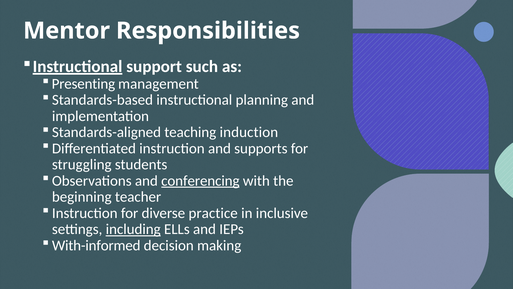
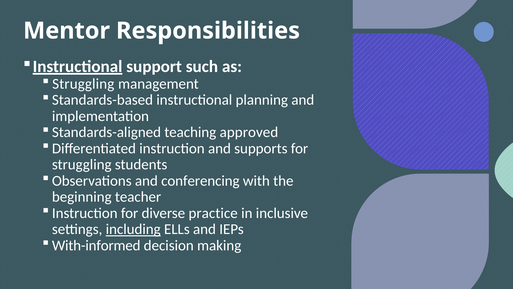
Presenting at (83, 84): Presenting -> Struggling
induction: induction -> approved
conferencing underline: present -> none
